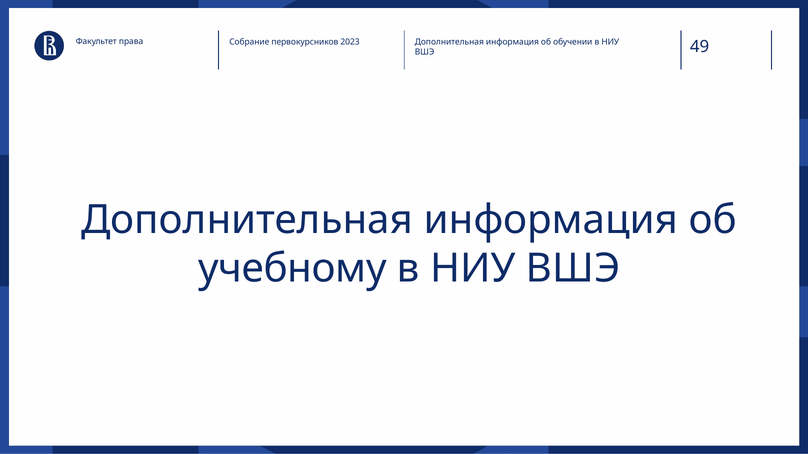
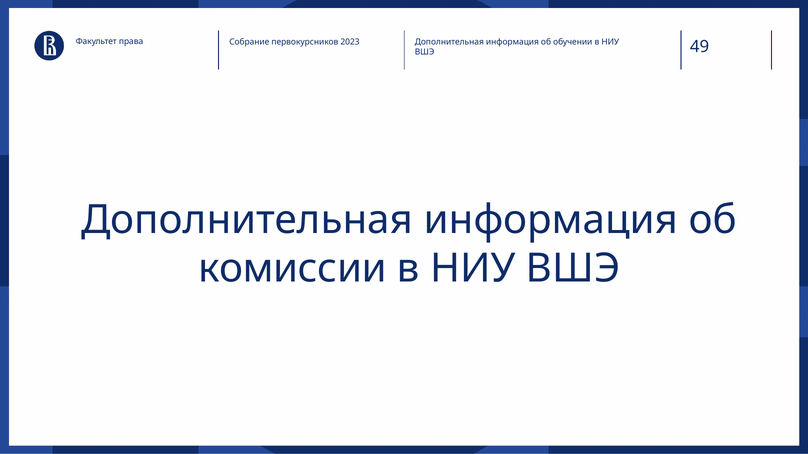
учебному: учебному -> комиссии
